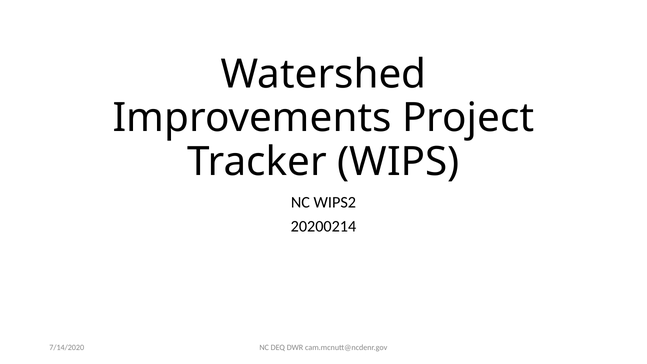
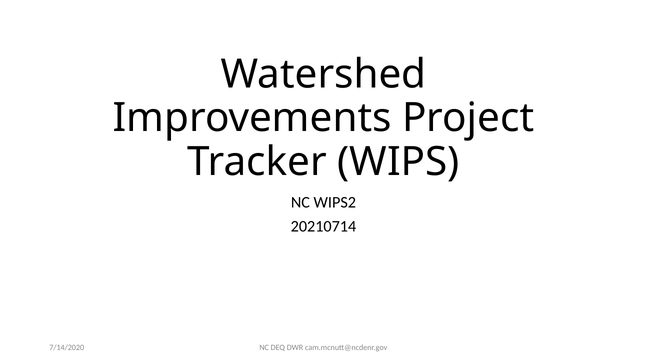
20200214: 20200214 -> 20210714
